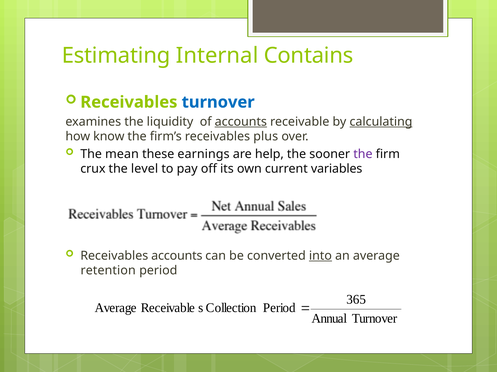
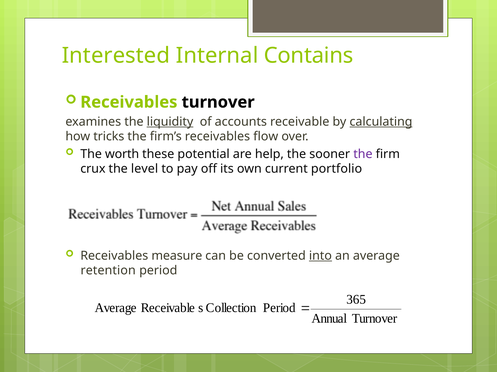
Estimating: Estimating -> Interested
turnover at (218, 102) colour: blue -> black
liquidity underline: none -> present
accounts at (241, 122) underline: present -> none
know: know -> tricks
plus: plus -> flow
mean: mean -> worth
earnings: earnings -> potential
variables: variables -> portfolio
Receivables accounts: accounts -> measure
